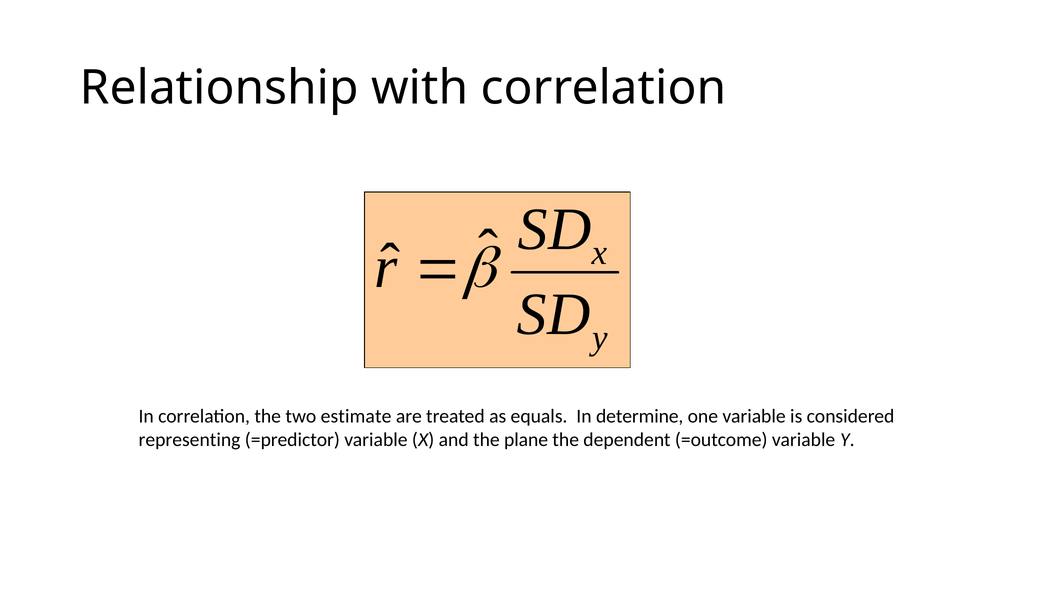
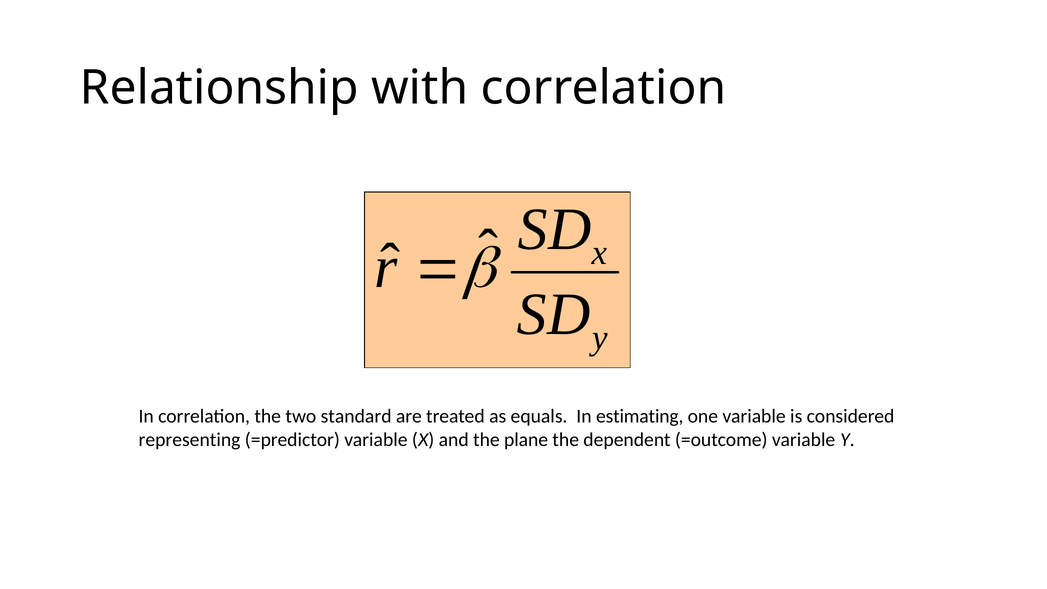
estimate: estimate -> standard
determine: determine -> estimating
